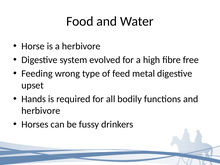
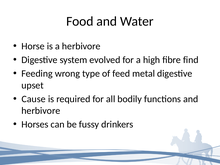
free: free -> find
Hands: Hands -> Cause
